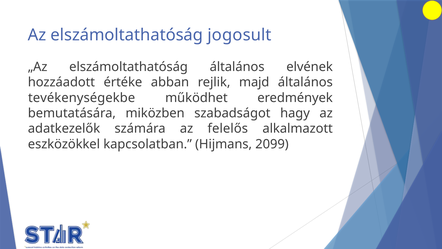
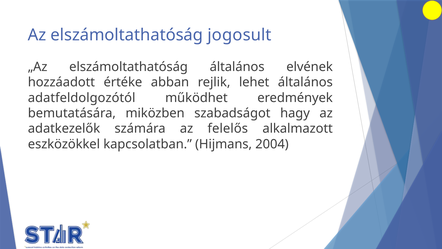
majd: majd -> lehet
tevékenységekbe: tevékenységekbe -> adatfeldolgozótól
2099: 2099 -> 2004
